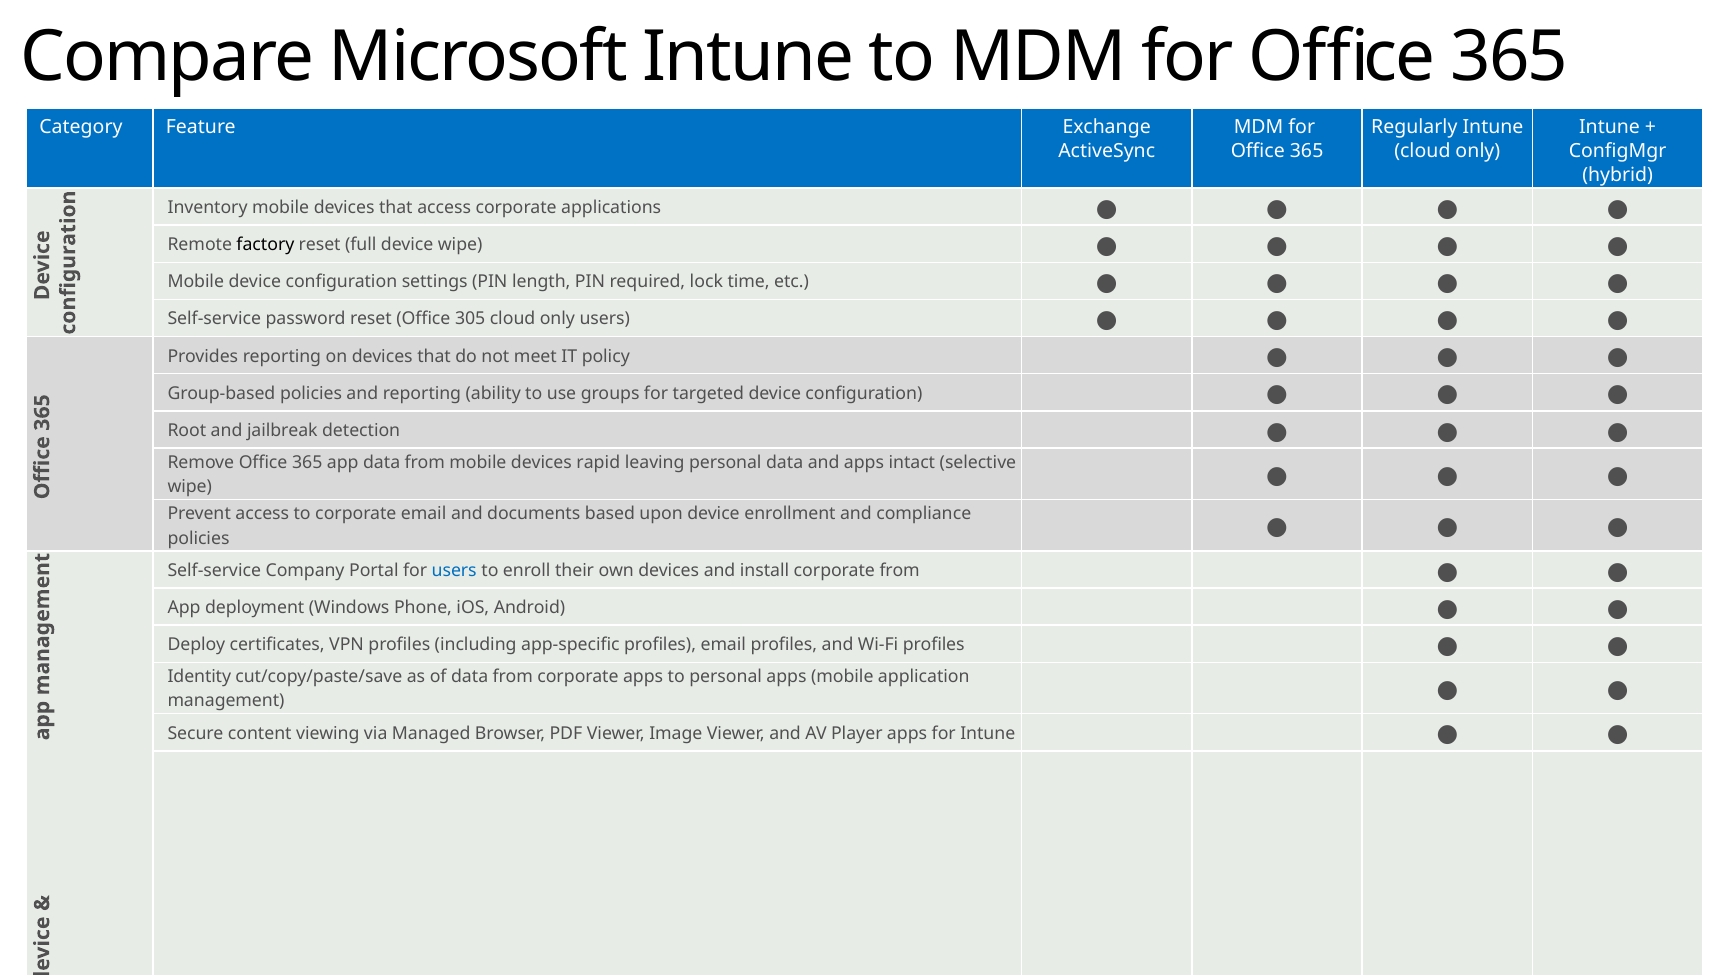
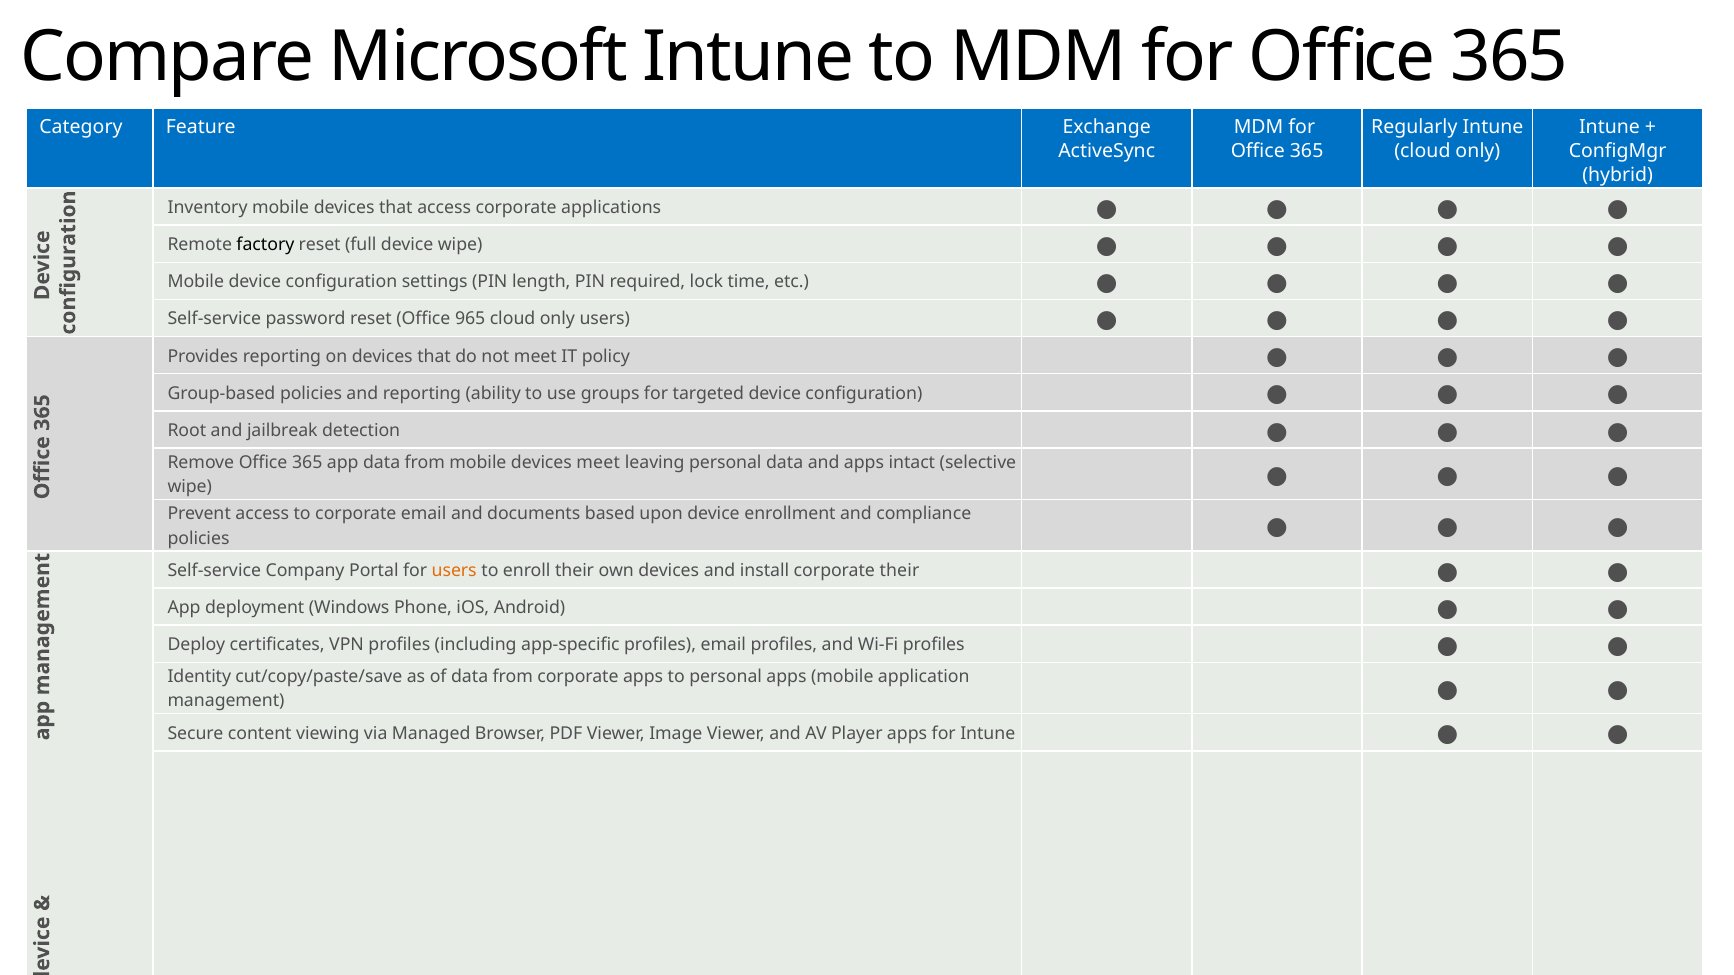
305: 305 -> 965
devices rapid: rapid -> meet
users at (454, 571) colour: blue -> orange
corporate from: from -> their
